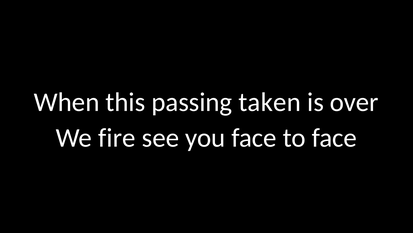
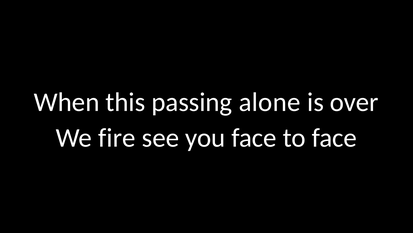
taken: taken -> alone
